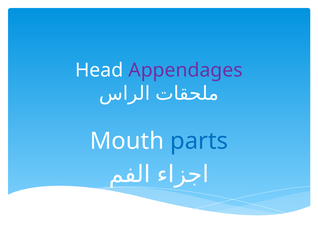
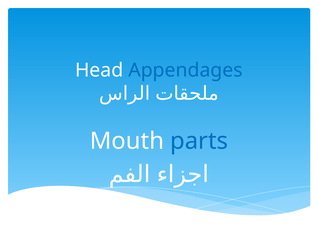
Appendages colour: purple -> blue
